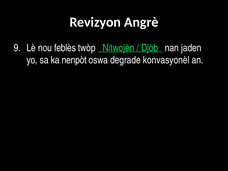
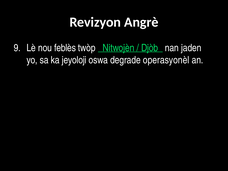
nenpòt: nenpòt -> jeyoloji
konvasyonèl: konvasyonèl -> operasyonèl
